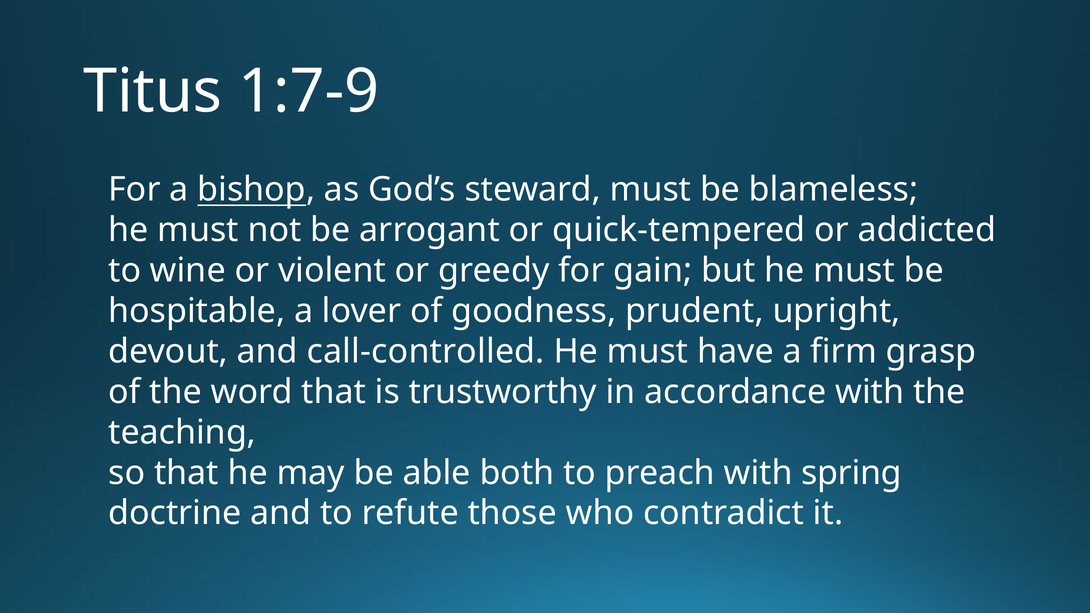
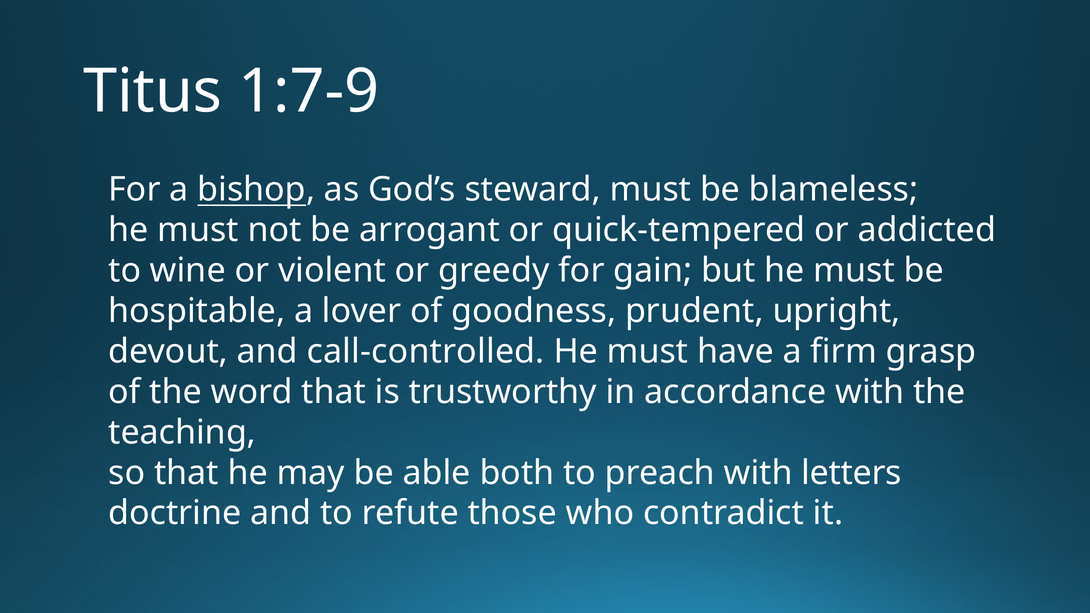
spring: spring -> letters
